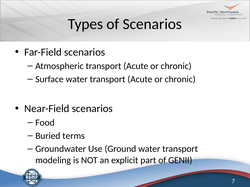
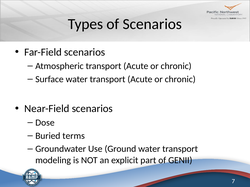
Food: Food -> Dose
